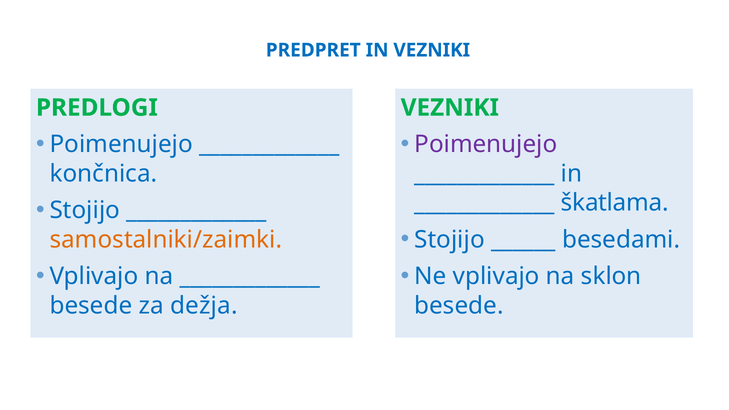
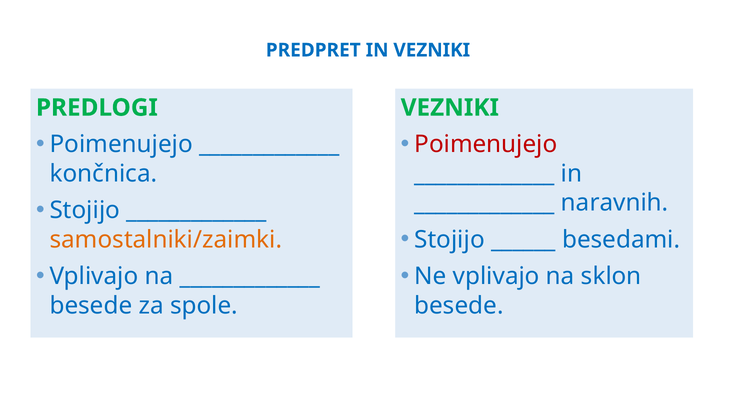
Poimenujejo at (486, 144) colour: purple -> red
škatlama: škatlama -> naravnih
dežja: dežja -> spole
